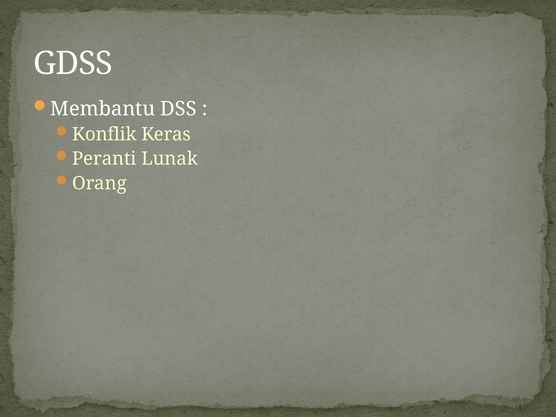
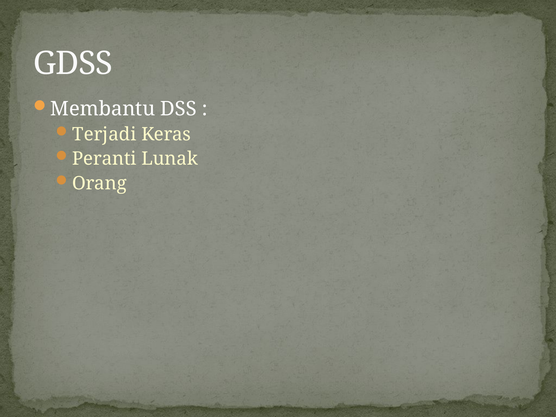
Konflik: Konflik -> Terjadi
